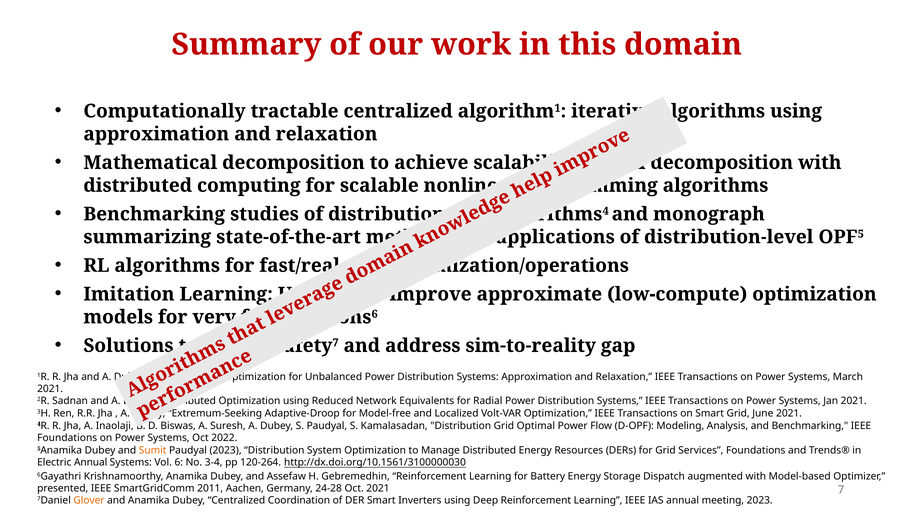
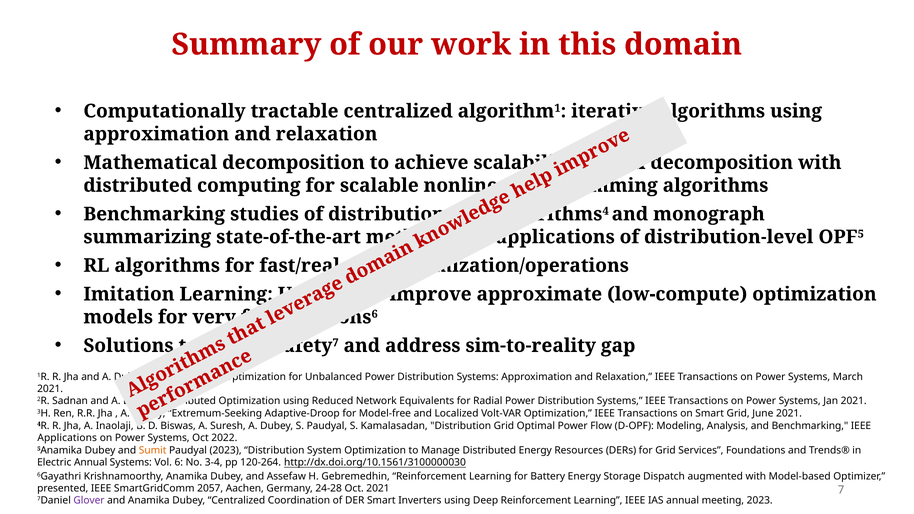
Foundations at (67, 438): Foundations -> Applications
2011: 2011 -> 2057
Glover colour: orange -> purple
